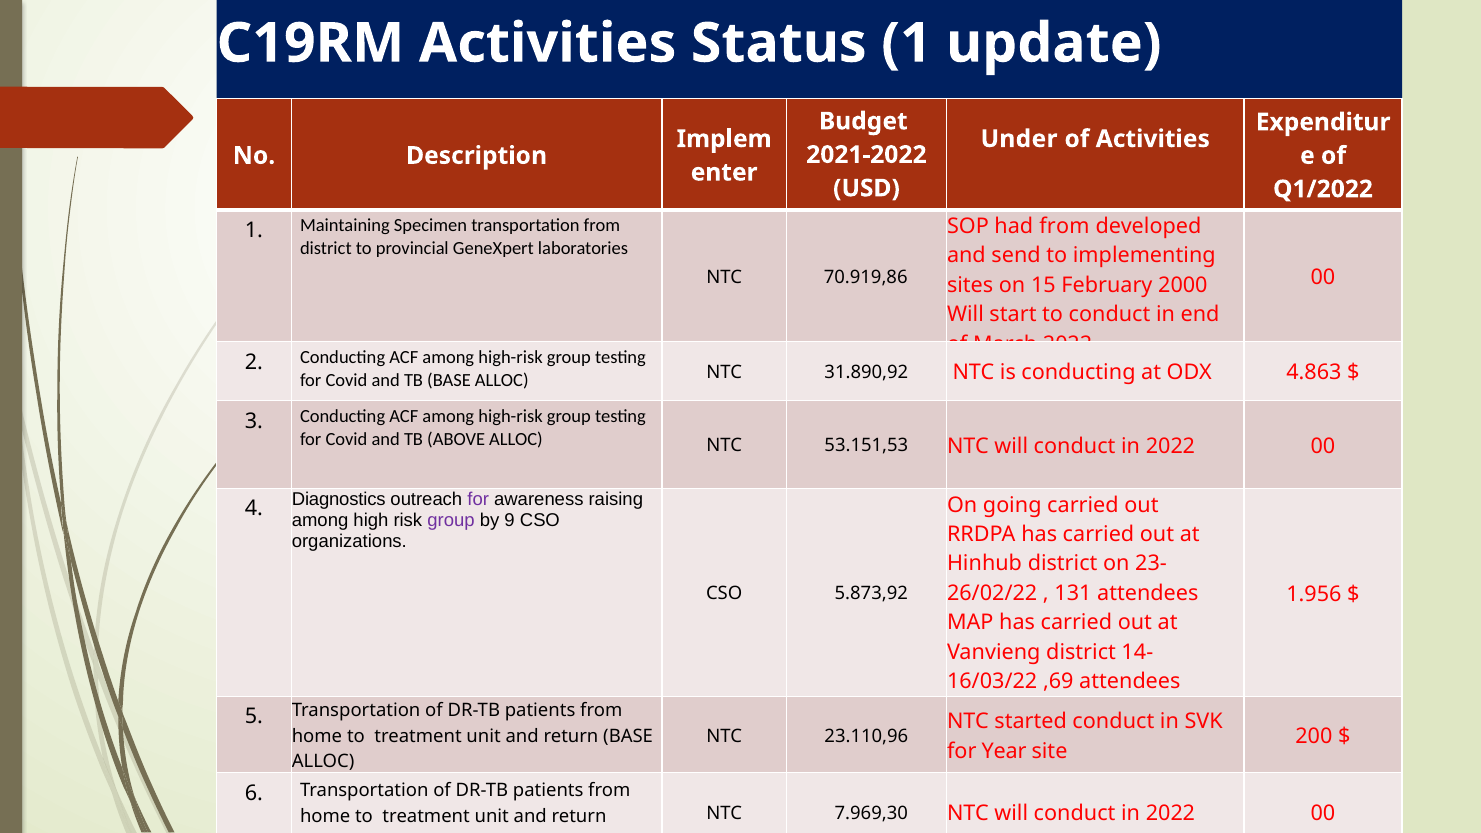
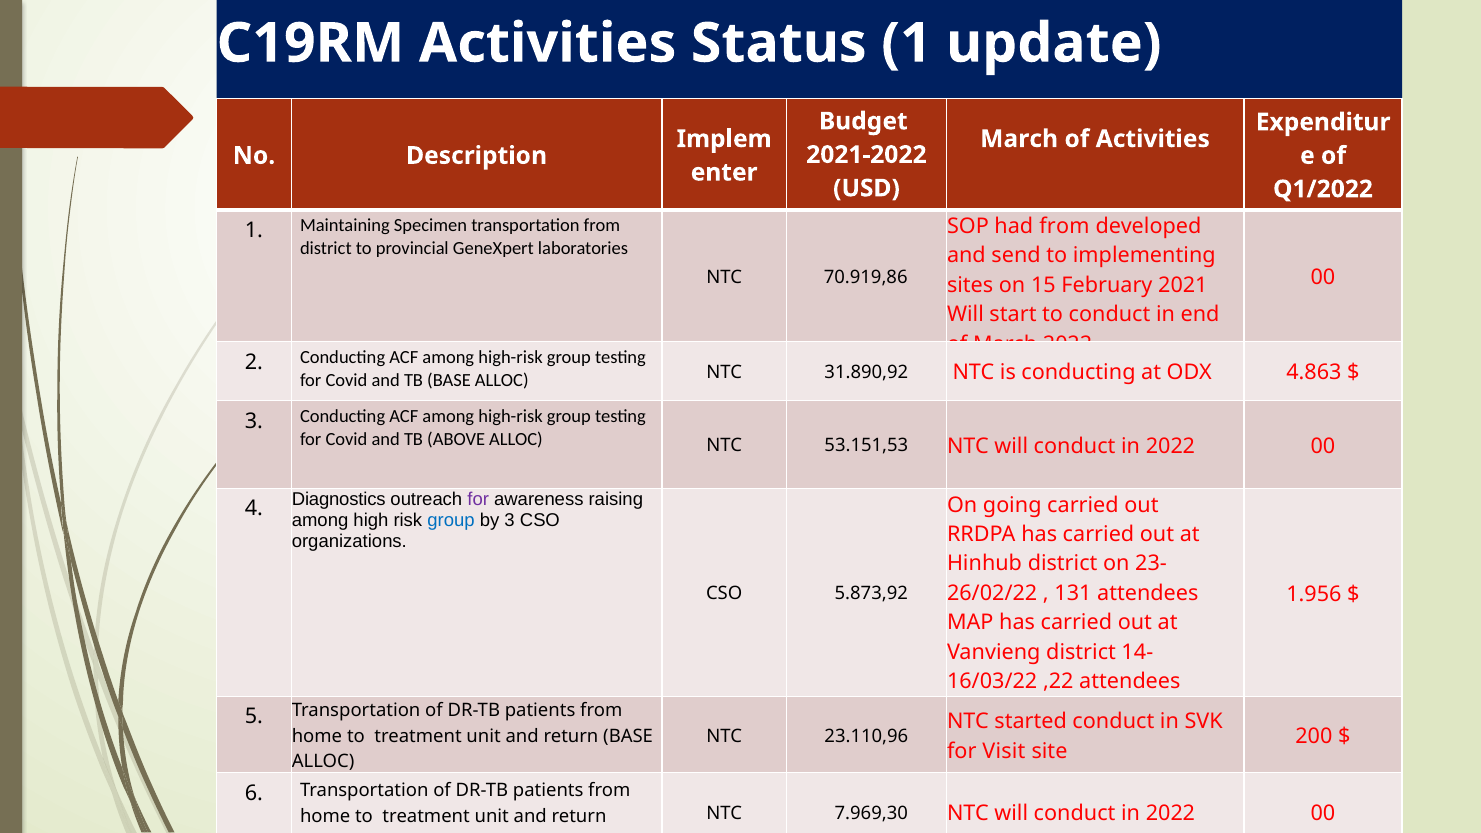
Under at (1019, 139): Under -> March
2000: 2000 -> 2021
group at (451, 520) colour: purple -> blue
by 9: 9 -> 3
,69: ,69 -> ,22
Year: Year -> Visit
